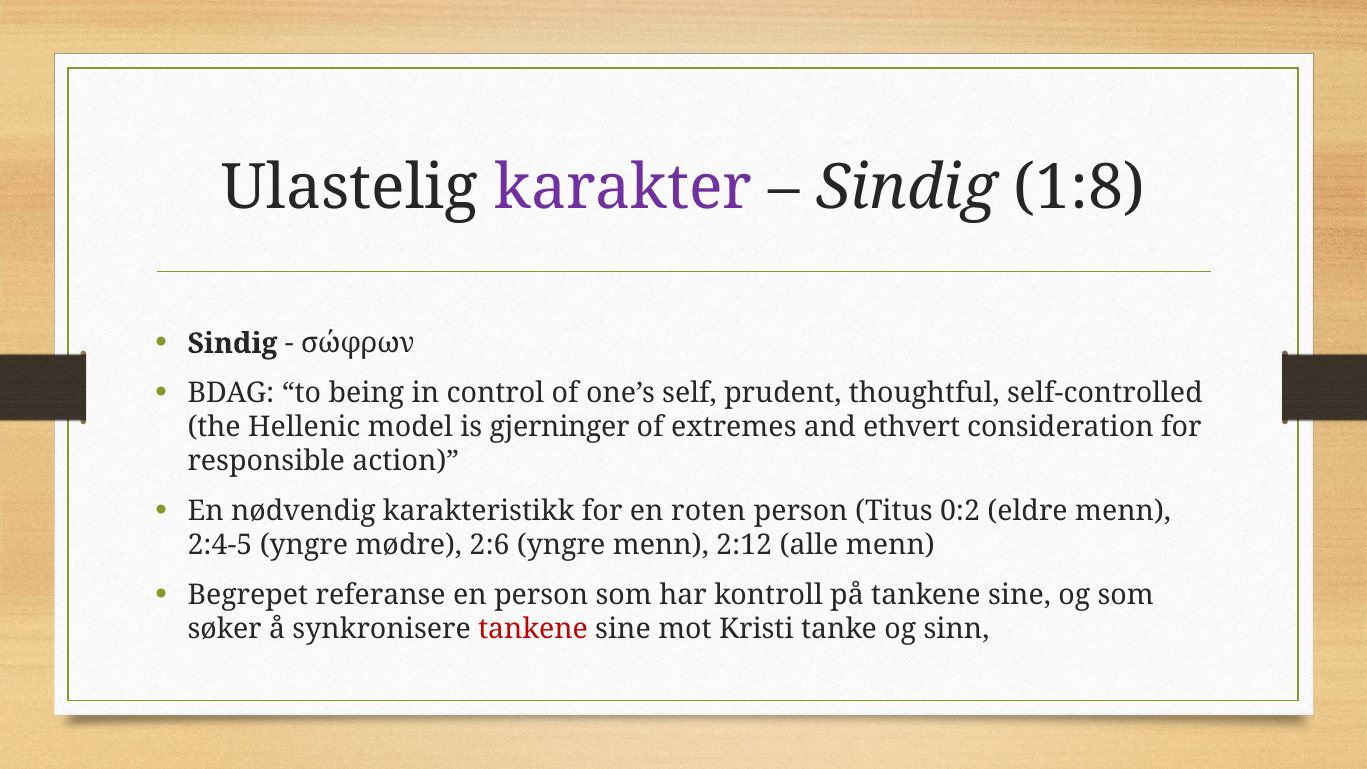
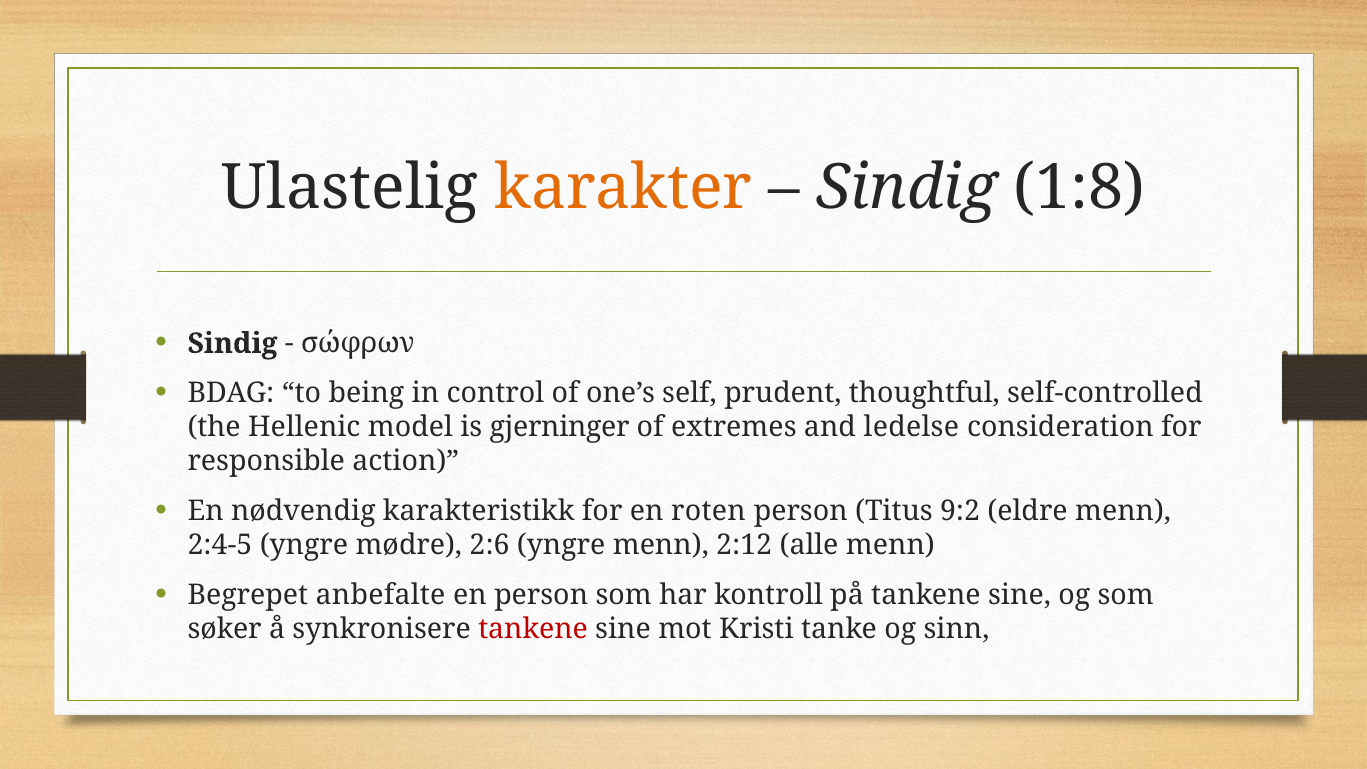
karakter colour: purple -> orange
ethvert: ethvert -> ledelse
0:2: 0:2 -> 9:2
referanse: referanse -> anbefalte
